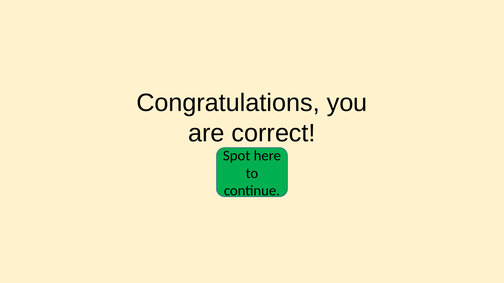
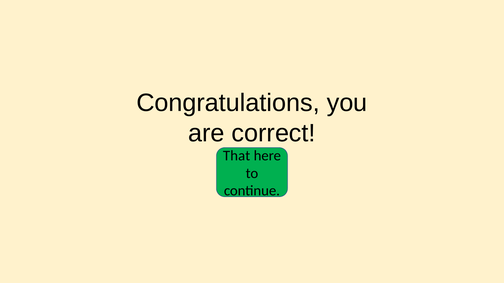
Spot: Spot -> That
